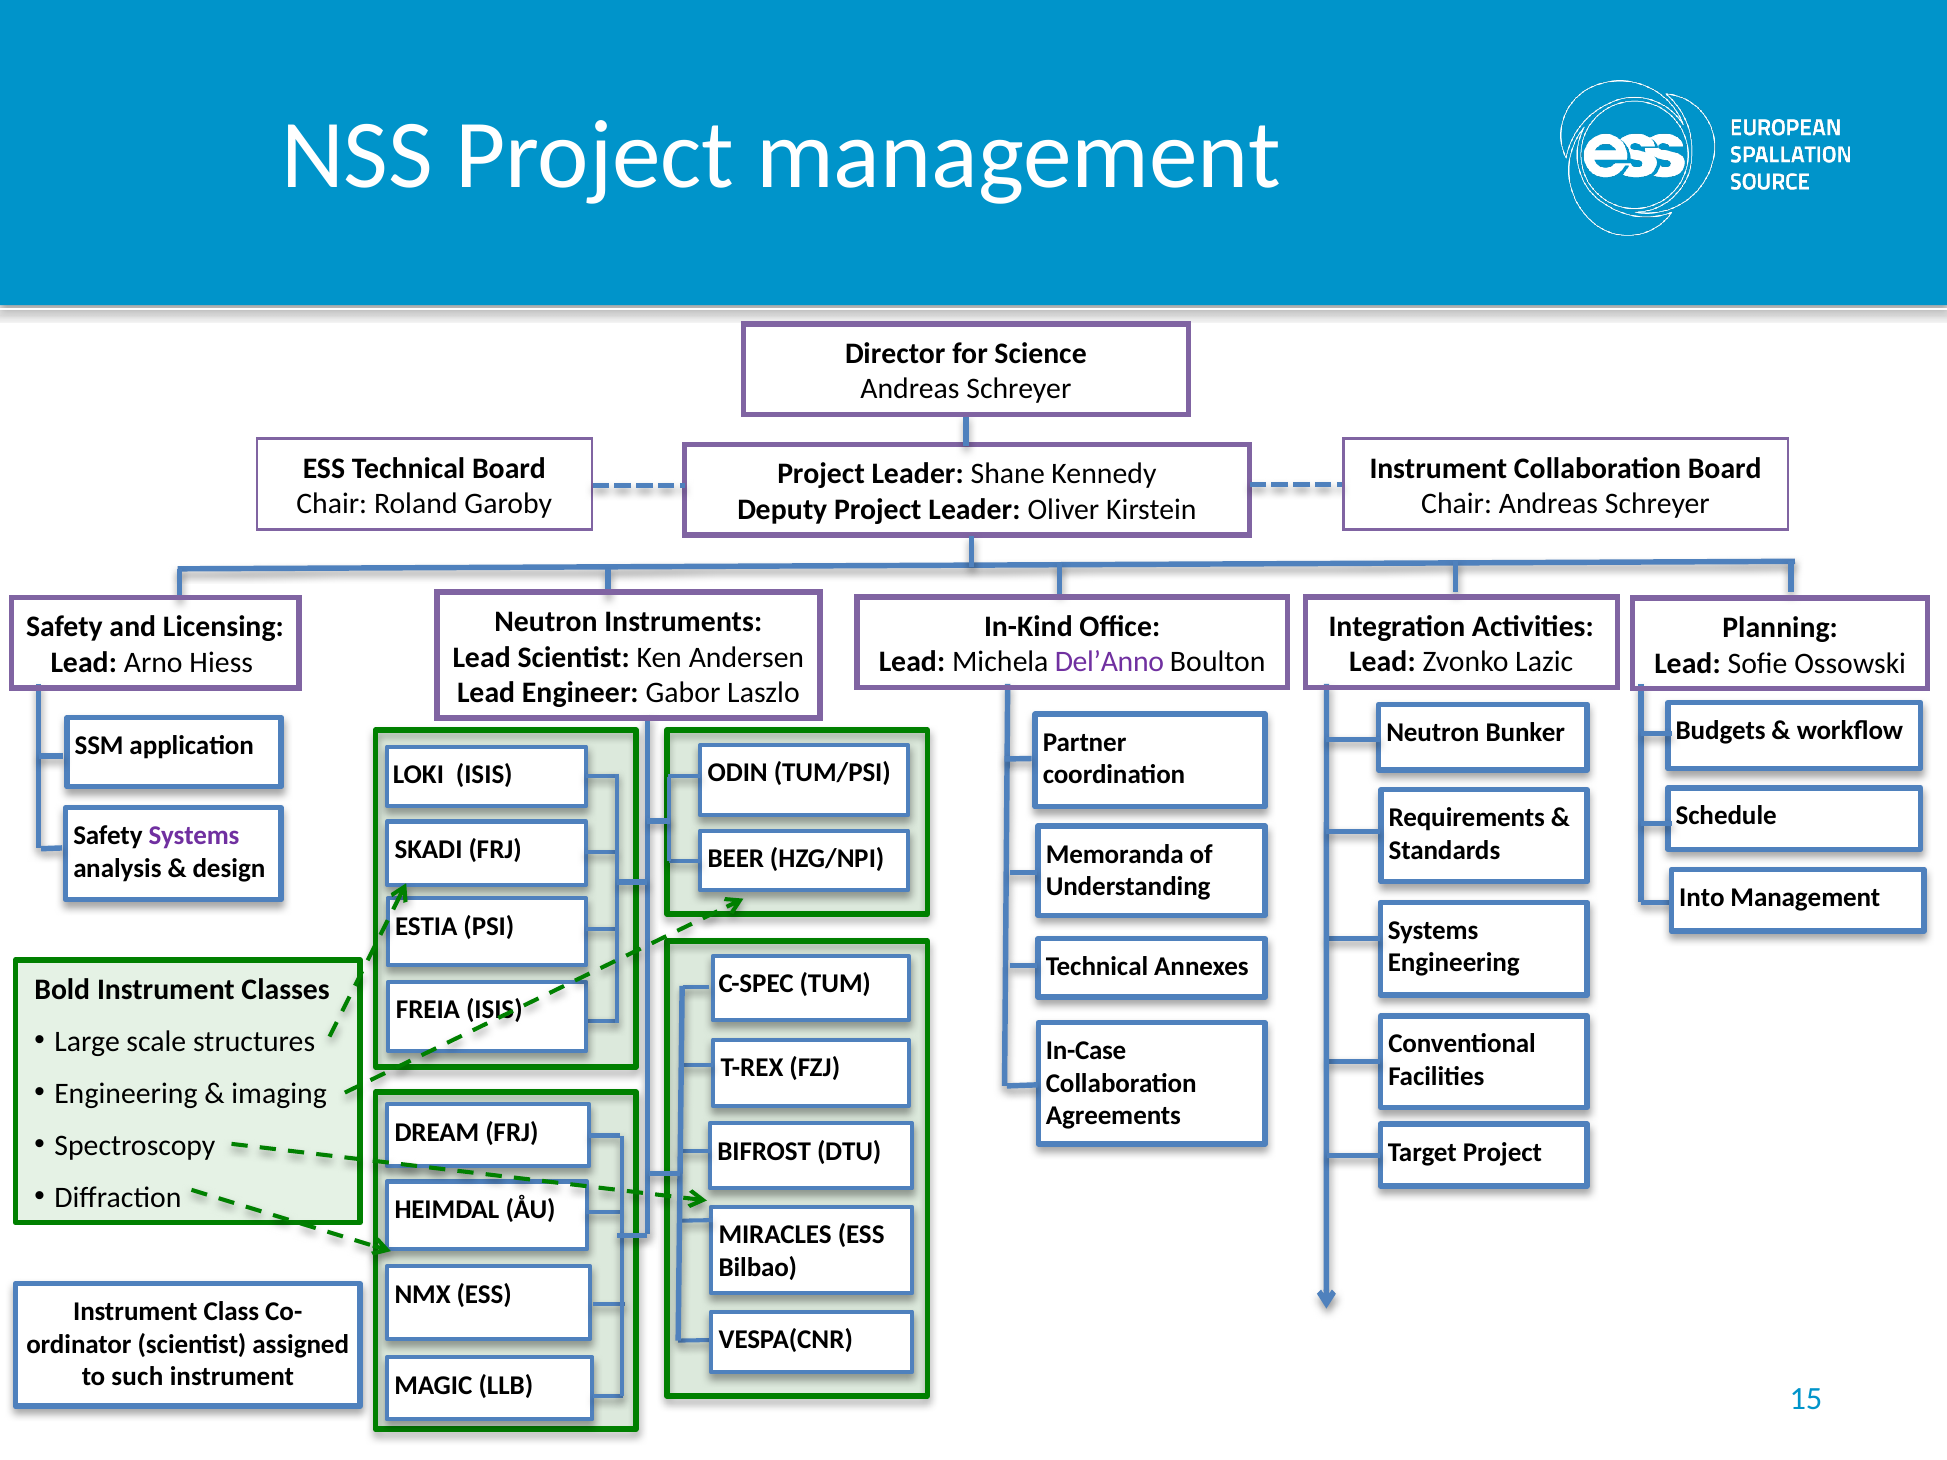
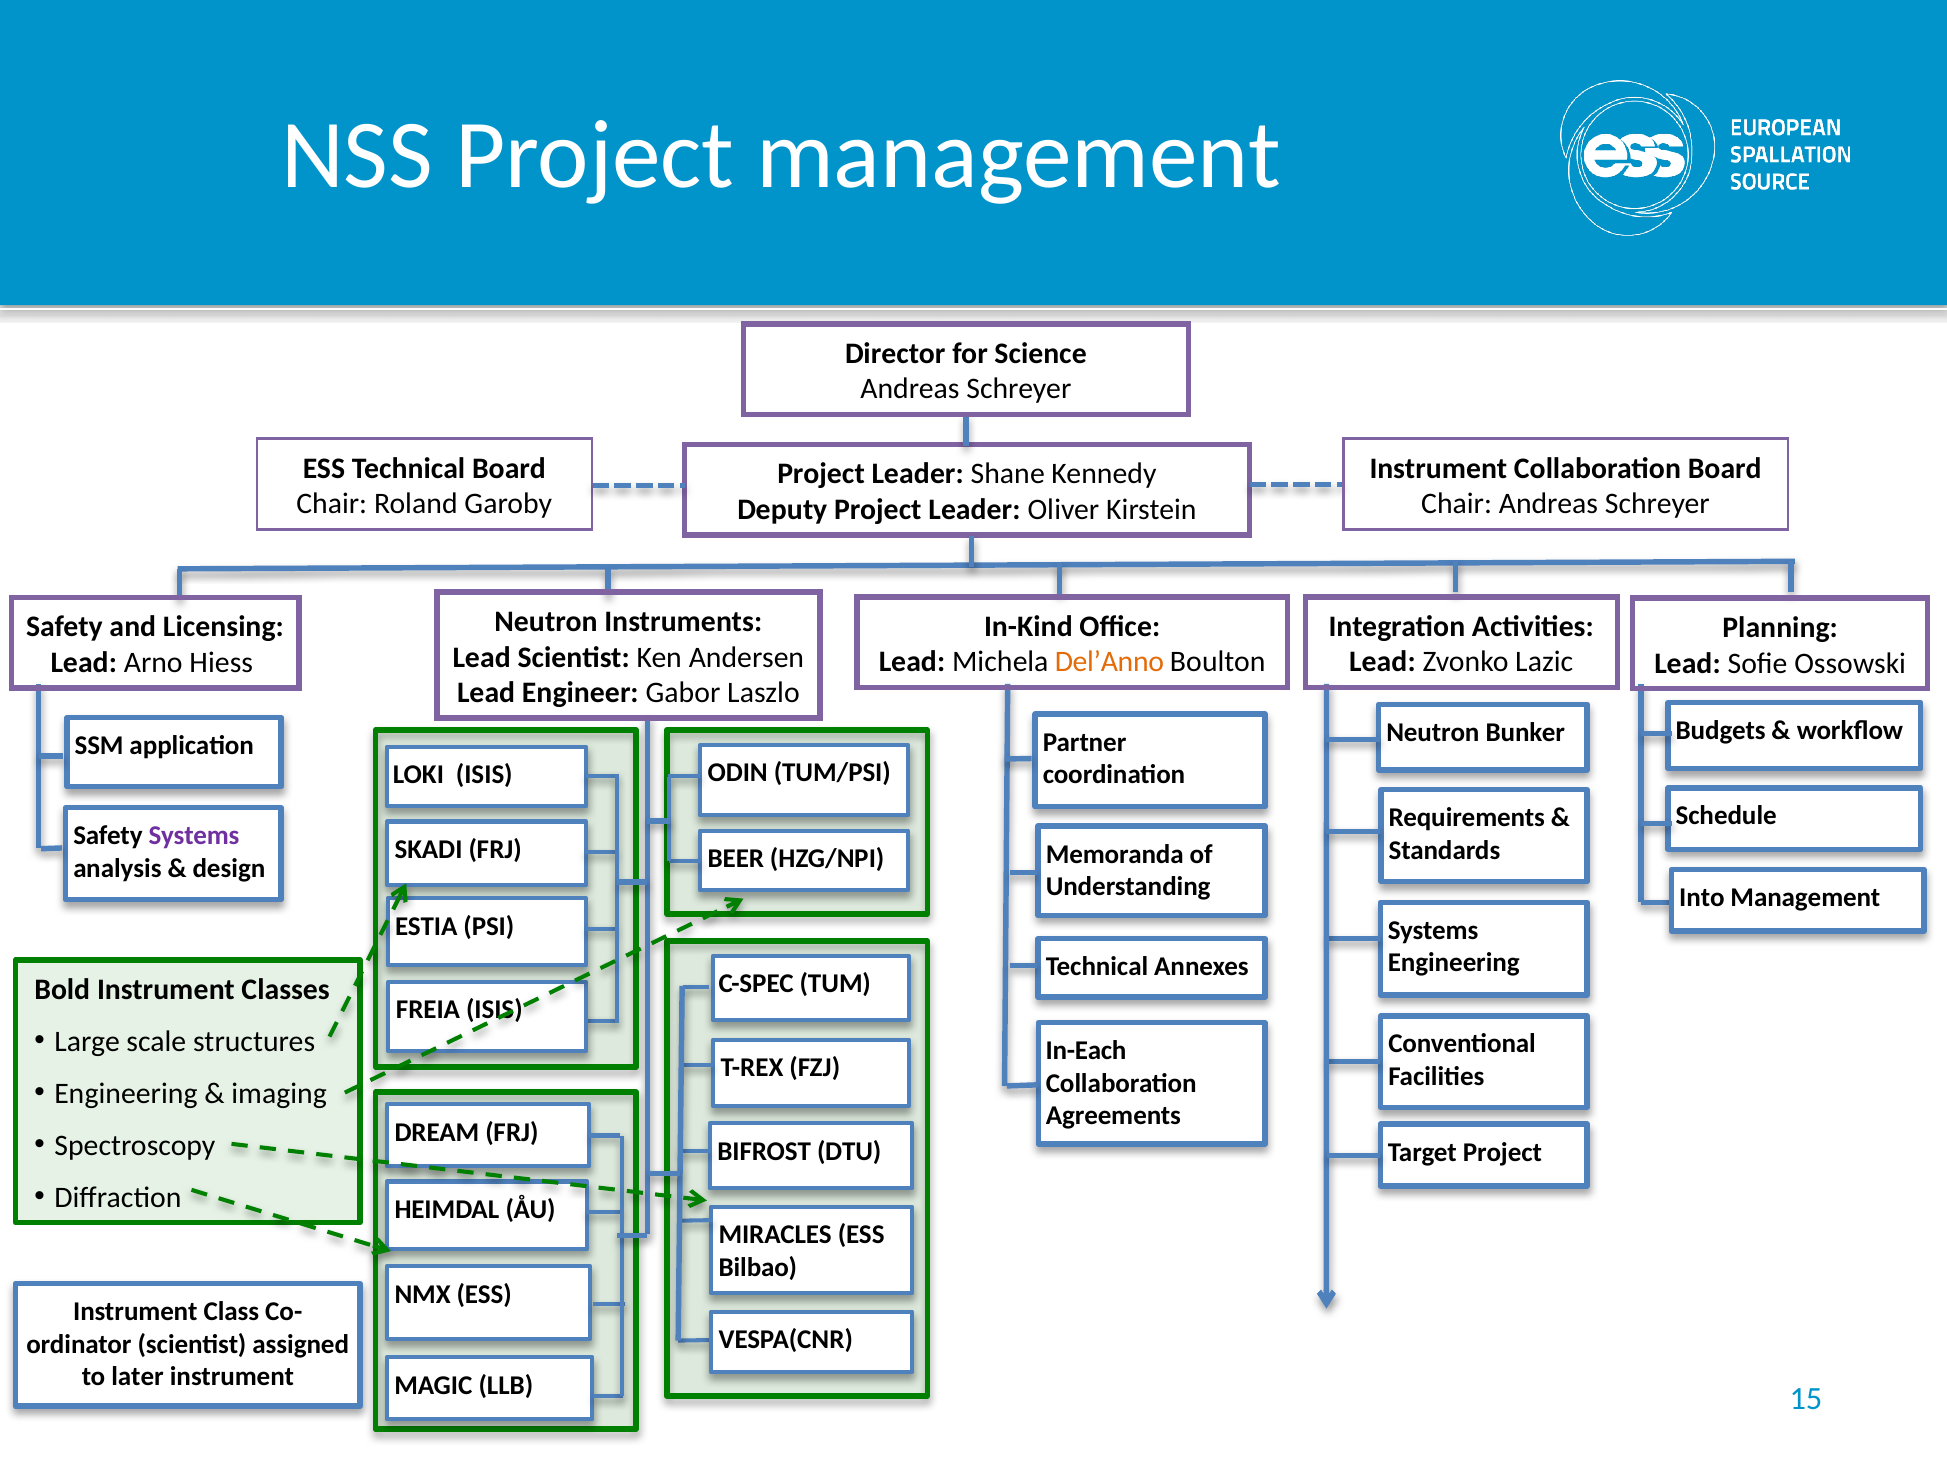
Del’Anno colour: purple -> orange
In-Case: In-Case -> In-Each
such: such -> later
